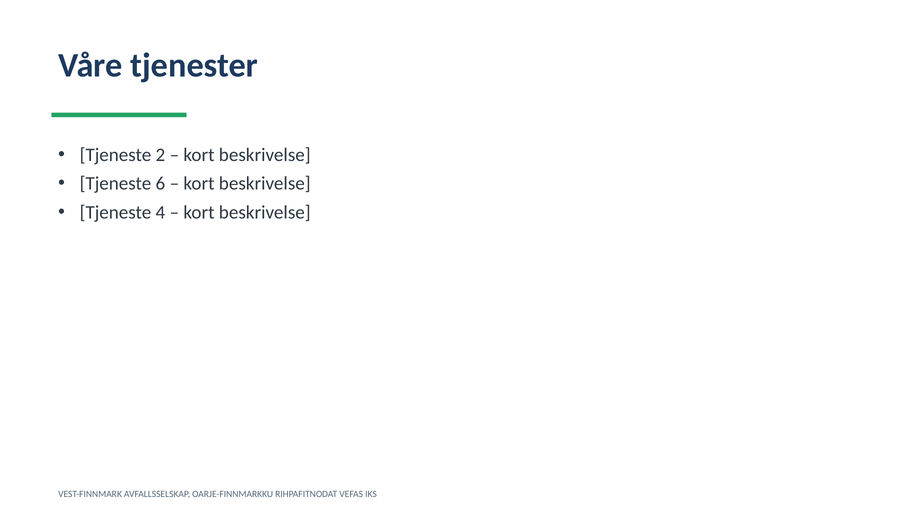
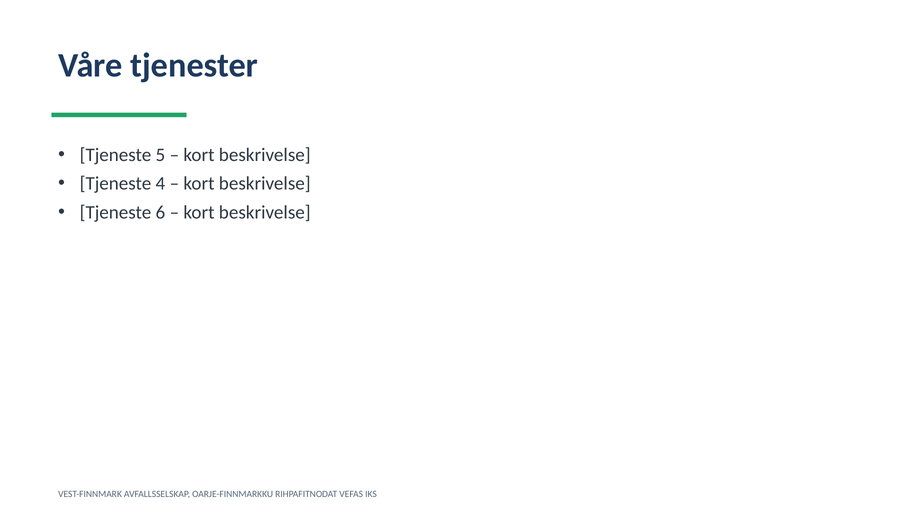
2: 2 -> 5
6: 6 -> 4
4: 4 -> 6
